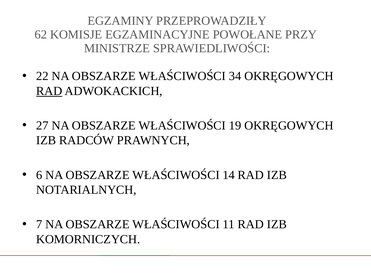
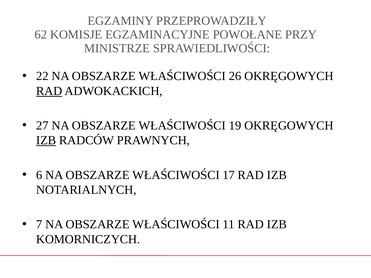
34: 34 -> 26
IZB at (46, 141) underline: none -> present
14: 14 -> 17
